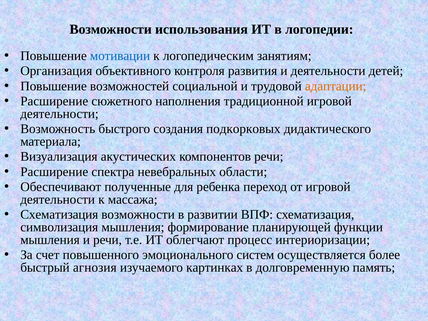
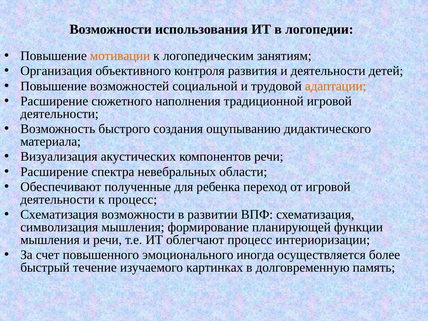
мотивации colour: blue -> orange
подкорковых: подкорковых -> ощупыванию
к массажа: массажа -> процесс
систем: систем -> иногда
агнозия: агнозия -> течение
